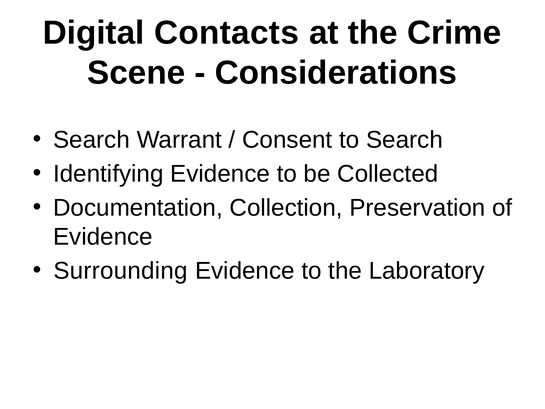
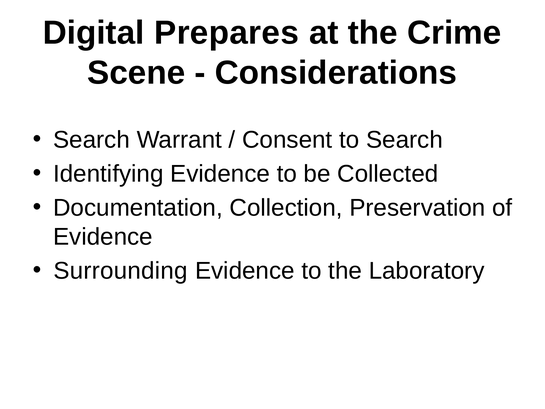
Contacts: Contacts -> Prepares
